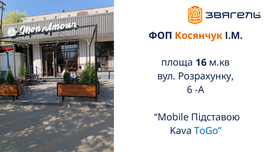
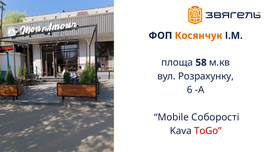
16: 16 -> 58
Підставою: Підставою -> Соборості
ToGo colour: blue -> red
